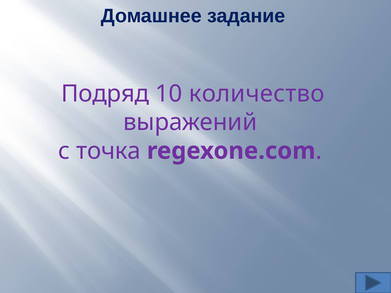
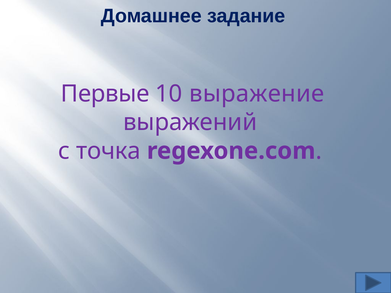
Подряд: Подряд -> Первые
количество: количество -> выражение
